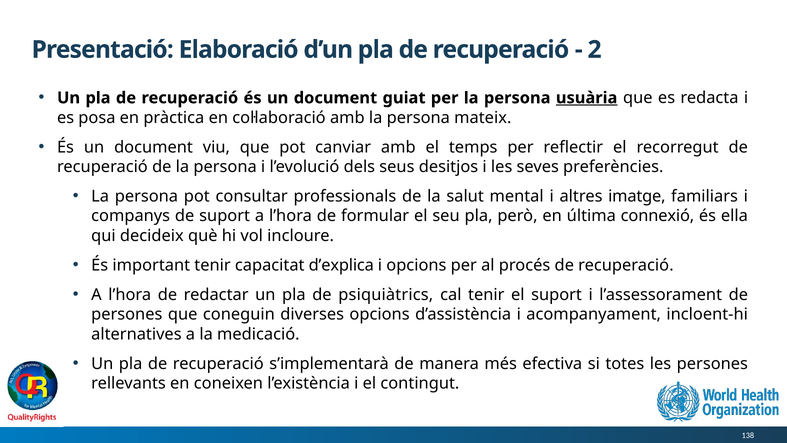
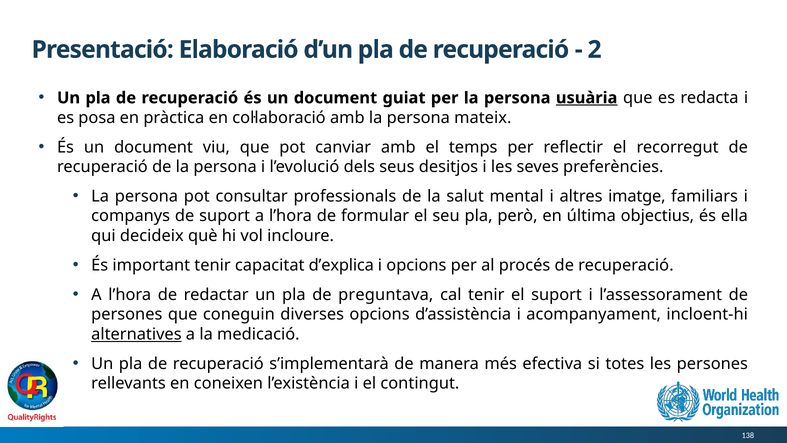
connexió: connexió -> objectius
psiquiàtrics: psiquiàtrics -> preguntava
alternatives underline: none -> present
